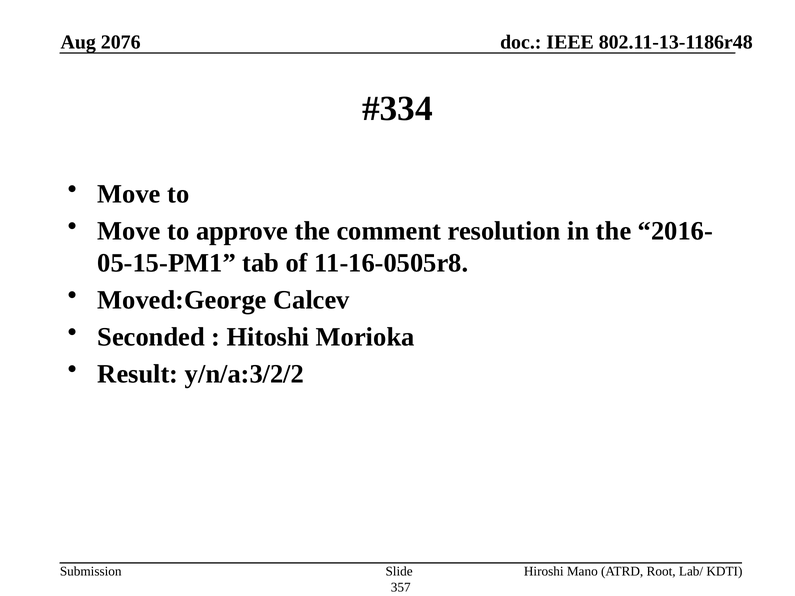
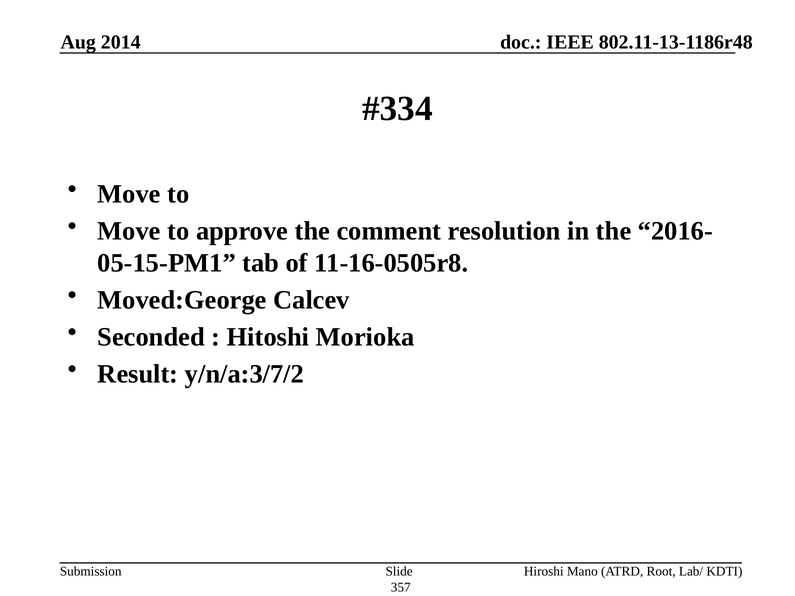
2076: 2076 -> 2014
y/n/a:3/2/2: y/n/a:3/2/2 -> y/n/a:3/7/2
